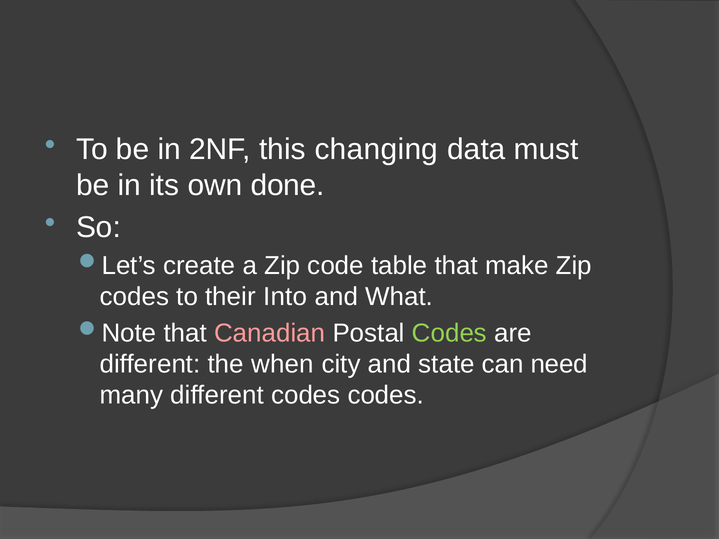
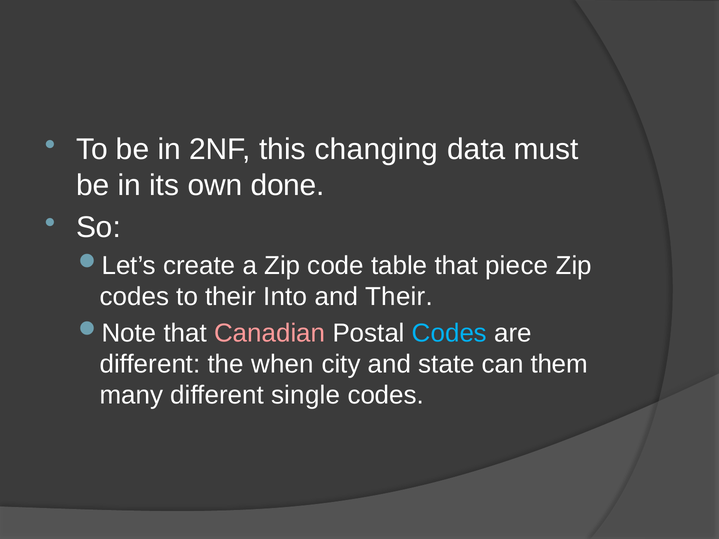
make: make -> piece
and What: What -> Their
Codes at (449, 333) colour: light green -> light blue
need: need -> them
different codes: codes -> single
